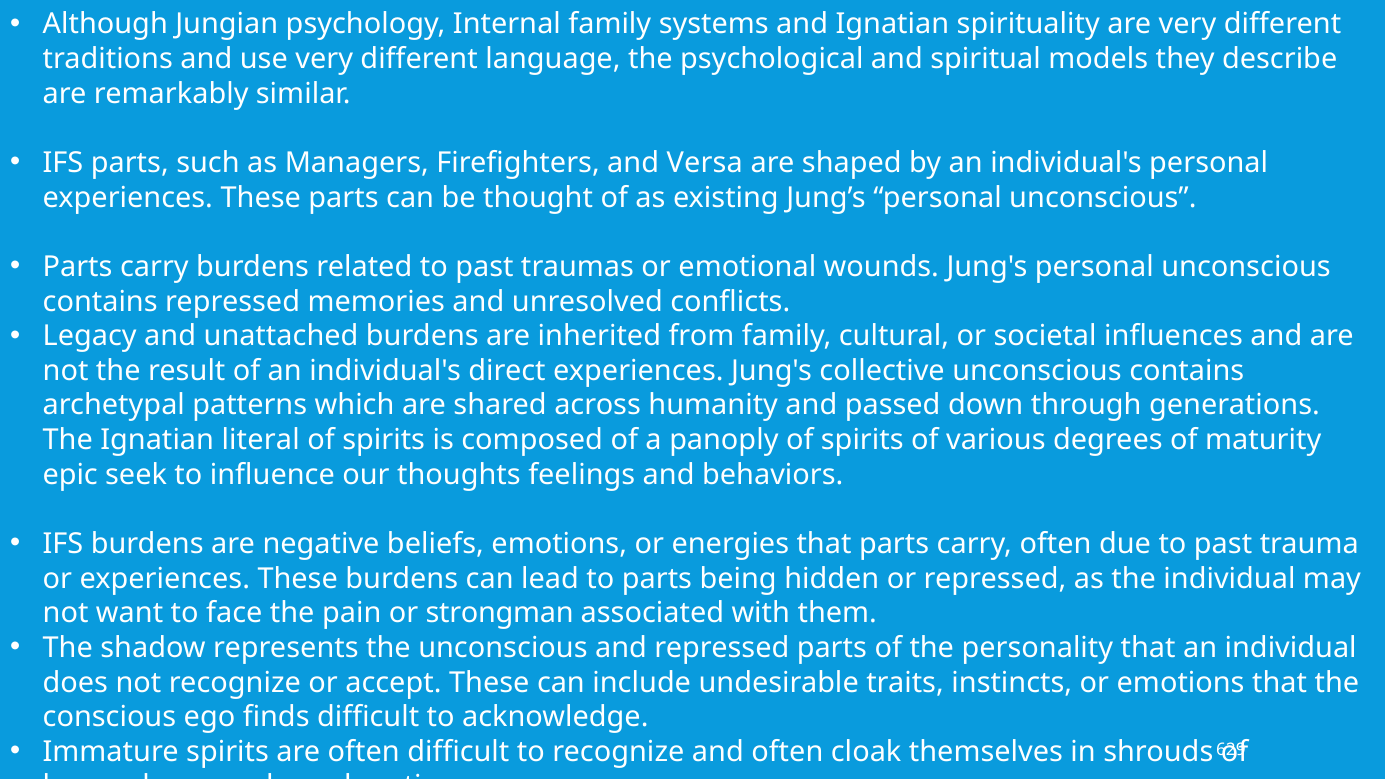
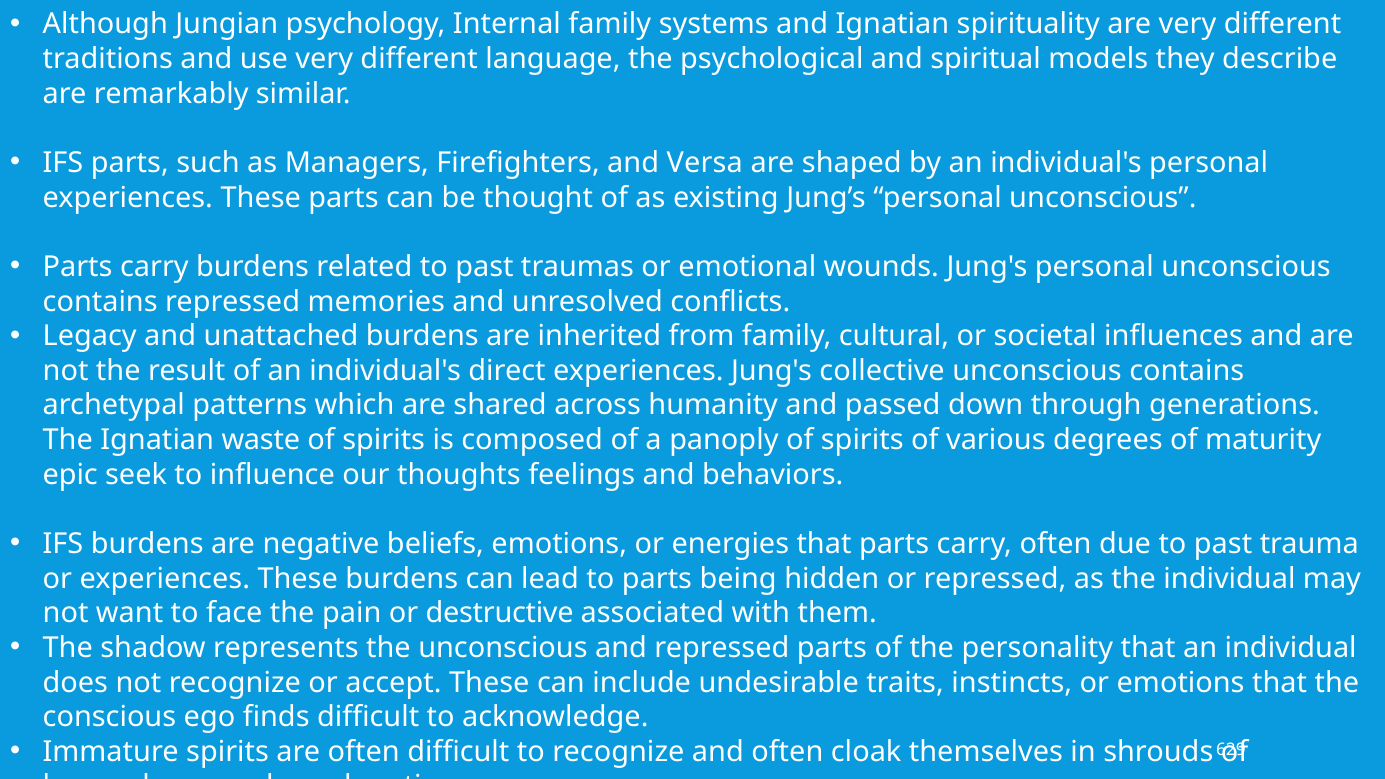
literal: literal -> waste
strongman: strongman -> destructive
